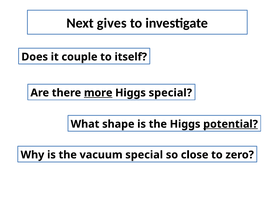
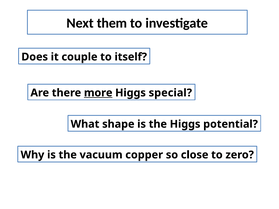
gives: gives -> them
potential underline: present -> none
vacuum special: special -> copper
